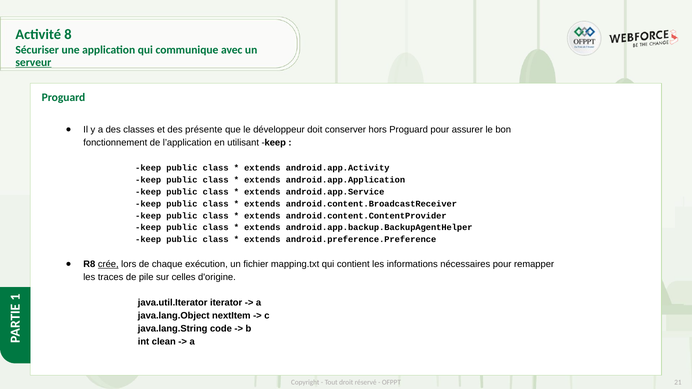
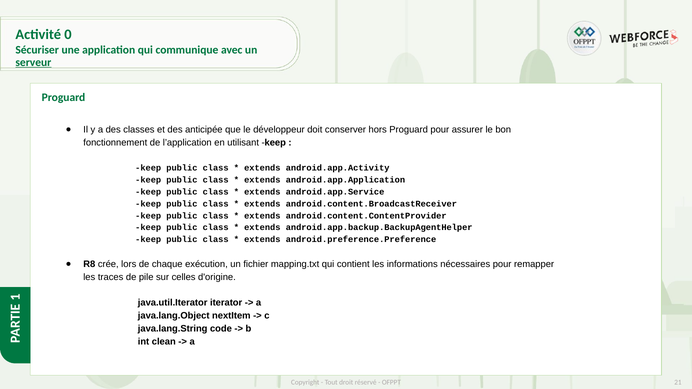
8: 8 -> 0
présente: présente -> anticipée
crée underline: present -> none
